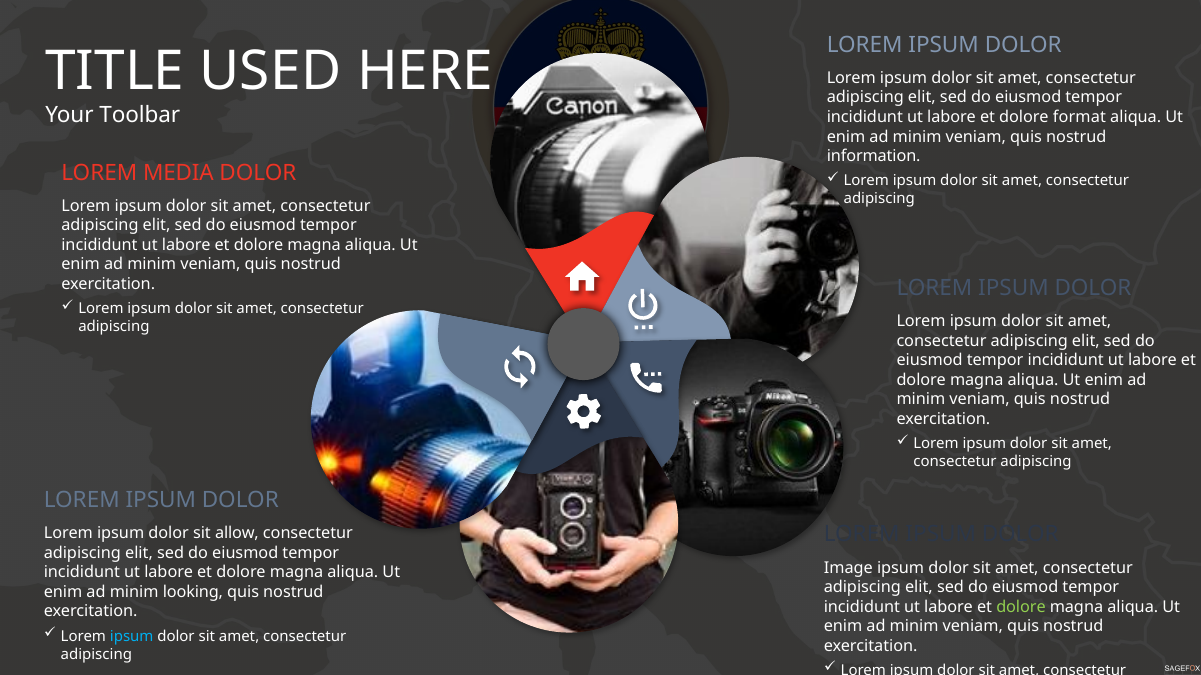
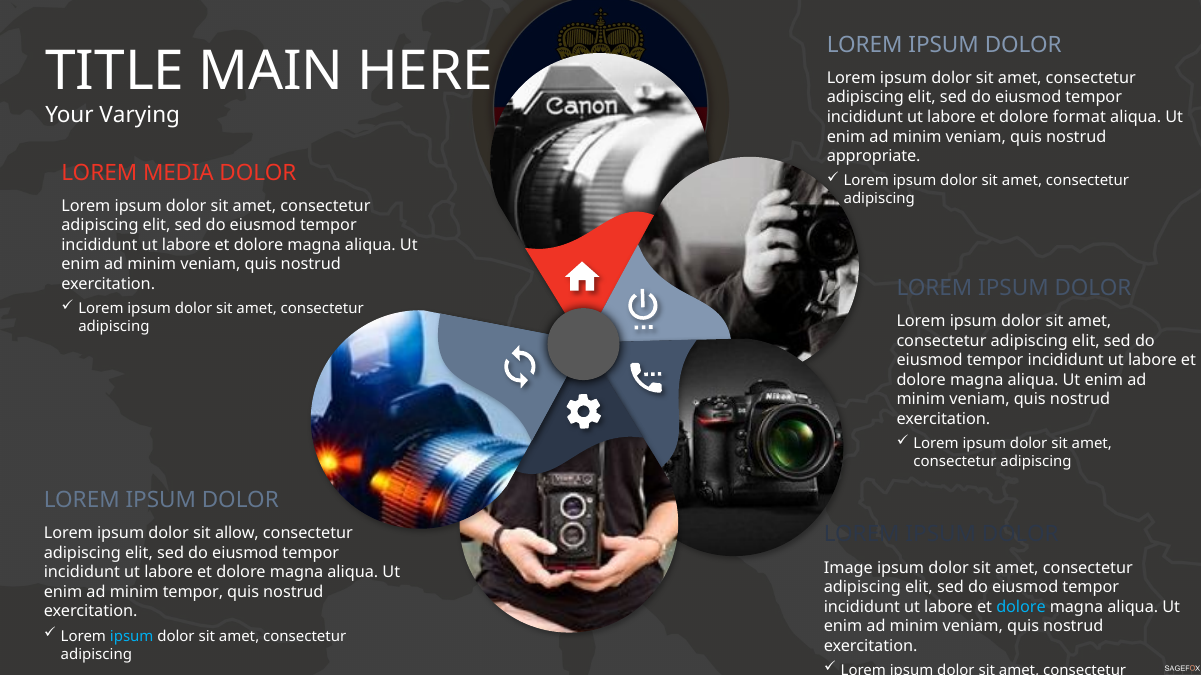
USED: USED -> MAIN
Toolbar: Toolbar -> Varying
information: information -> appropriate
minim looking: looking -> tempor
dolore at (1021, 607) colour: light green -> light blue
